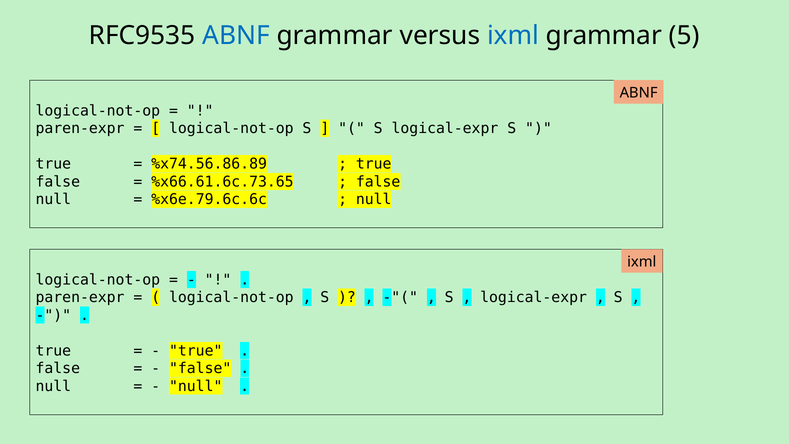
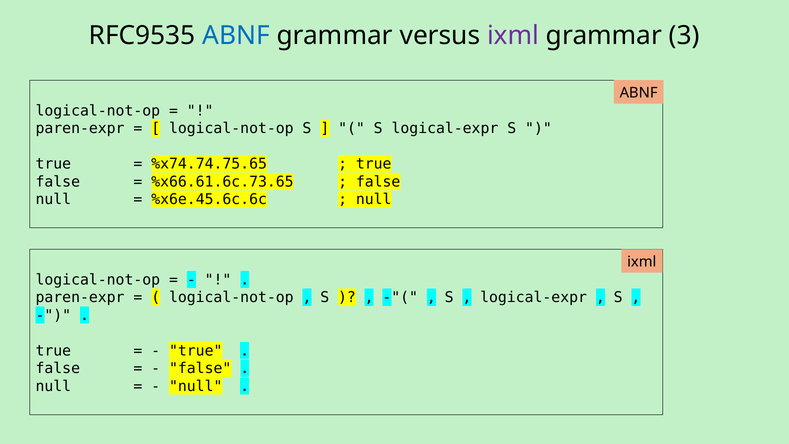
ixml at (513, 36) colour: blue -> purple
5: 5 -> 3
%x74.56.86.89: %x74.56.86.89 -> %x74.74.75.65
%x6e.79.6c.6c: %x6e.79.6c.6c -> %x6e.45.6c.6c
